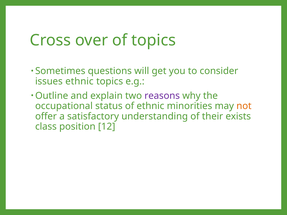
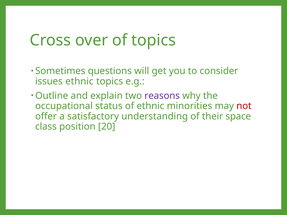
not colour: orange -> red
exists: exists -> space
12: 12 -> 20
